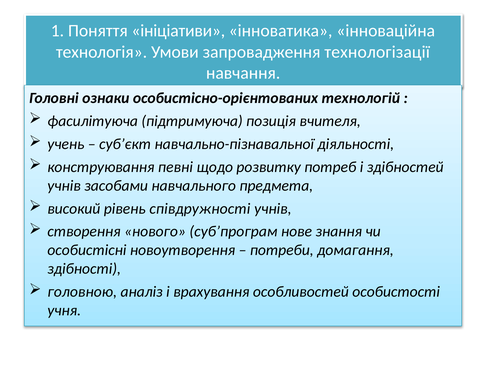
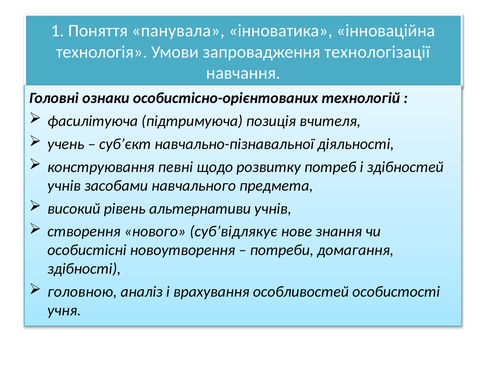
ініціативи: ініціативи -> панувала
співдружності: співдружності -> альтернативи
суб’програм: суб’програм -> суб’відлякує
